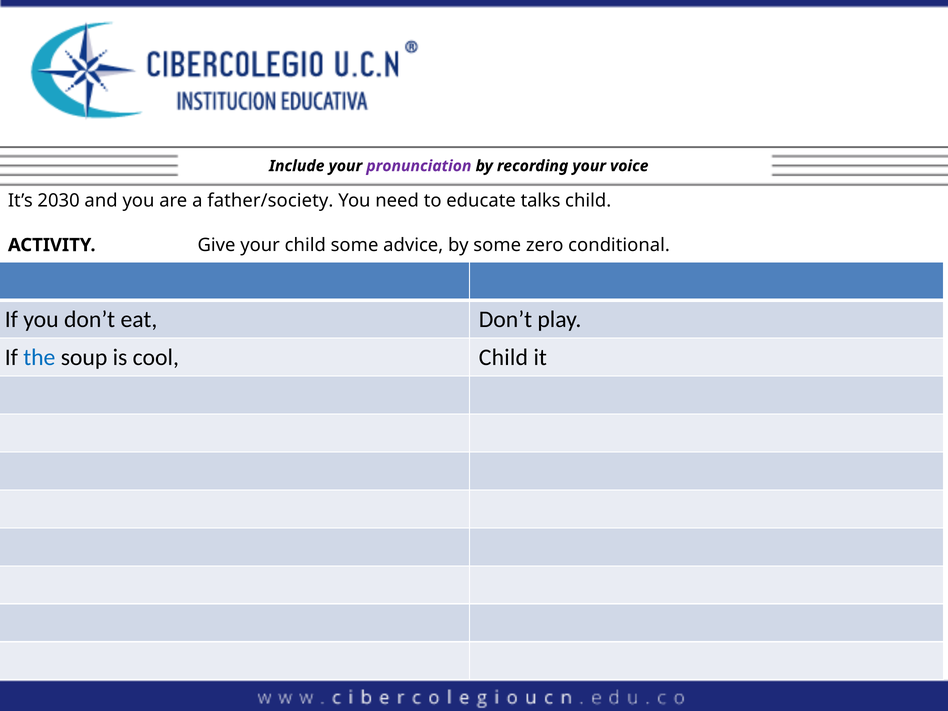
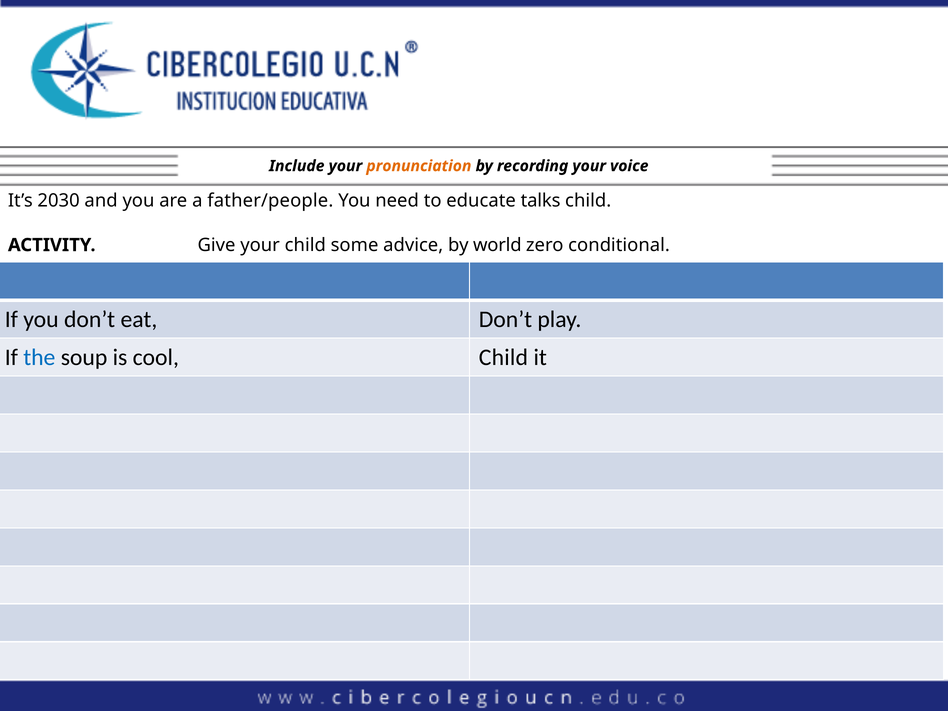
pronunciation colour: purple -> orange
father/society: father/society -> father/people
by some: some -> world
